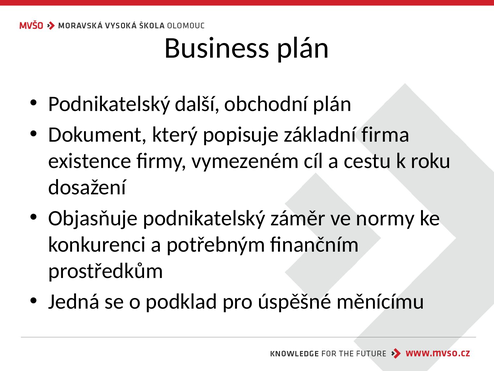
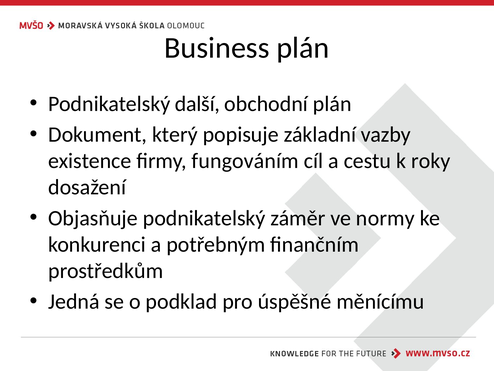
firma: firma -> vazby
vymezeném: vymezeném -> fungováním
roku: roku -> roky
